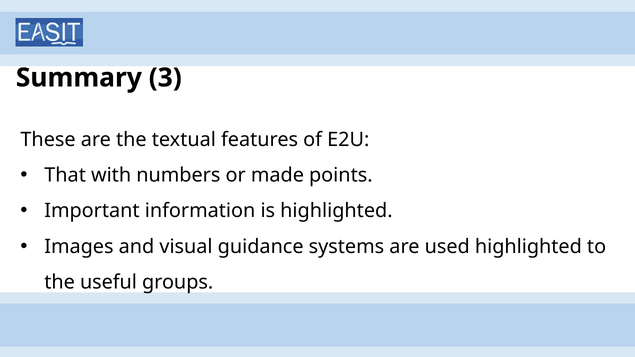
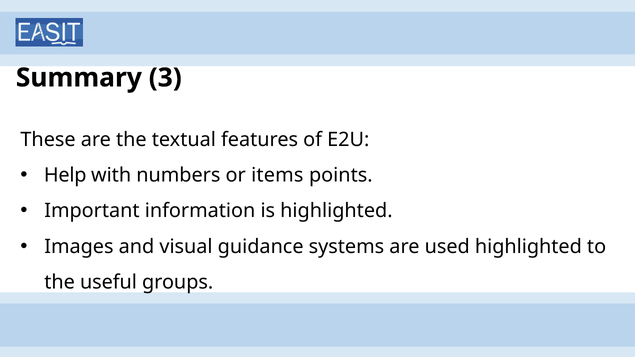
That: That -> Help
made: made -> items
